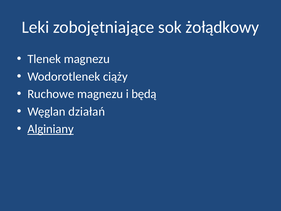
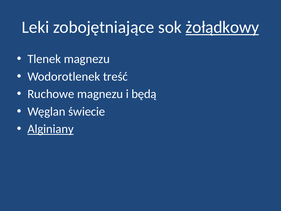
żołądkowy underline: none -> present
ciąży: ciąży -> treść
działań: działań -> świecie
